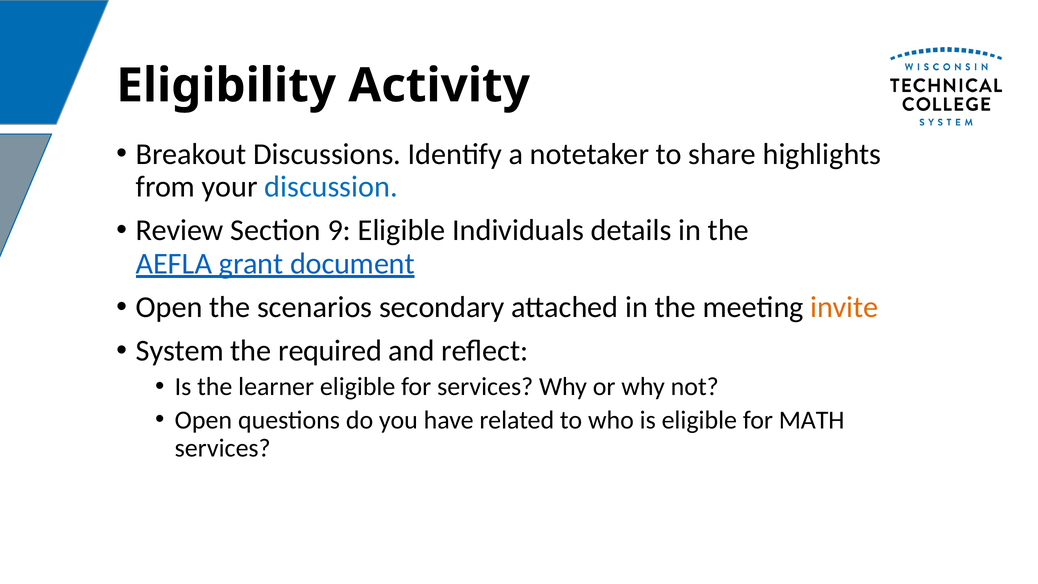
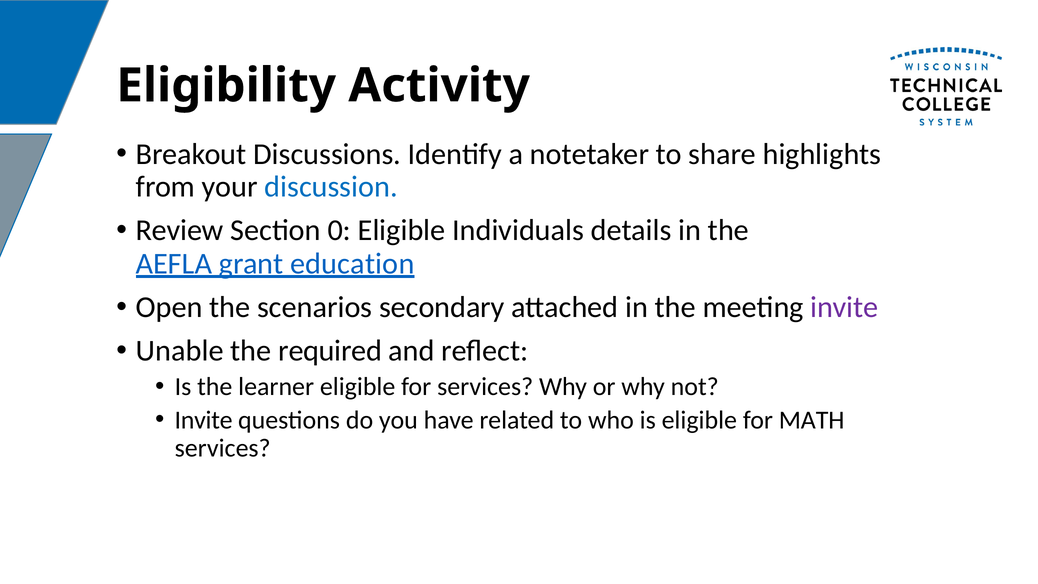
9: 9 -> 0
document: document -> education
invite at (844, 307) colour: orange -> purple
System: System -> Unable
Open at (203, 420): Open -> Invite
